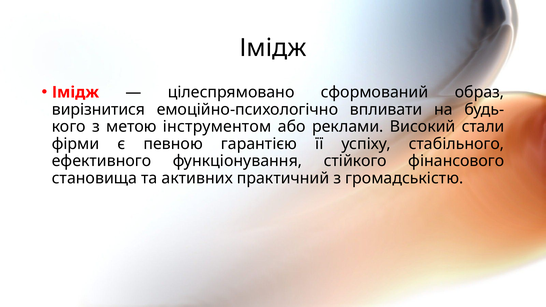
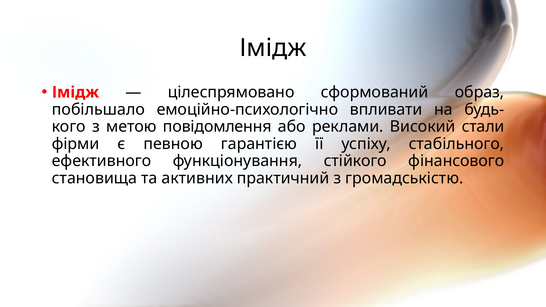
вирізнитися: вирізнитися -> побільшало
інструментом: інструментом -> повідомлення
